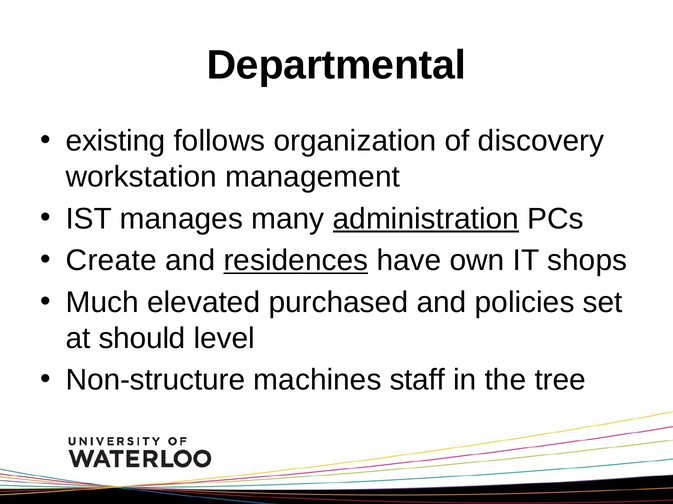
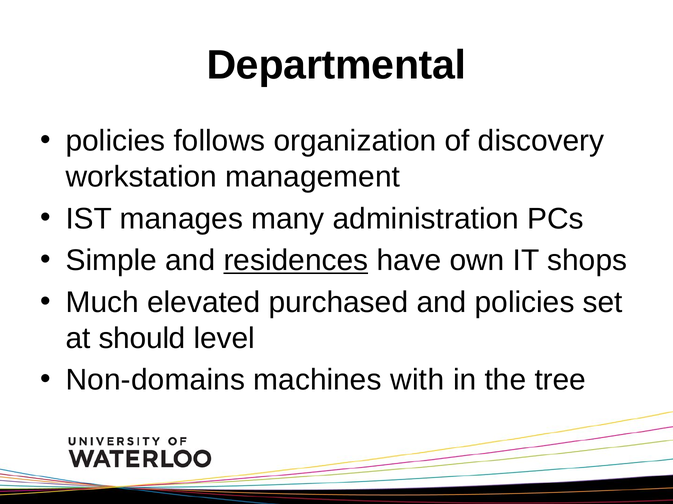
existing at (116, 141): existing -> policies
administration underline: present -> none
Create: Create -> Simple
Non-structure: Non-structure -> Non-domains
staff: staff -> with
